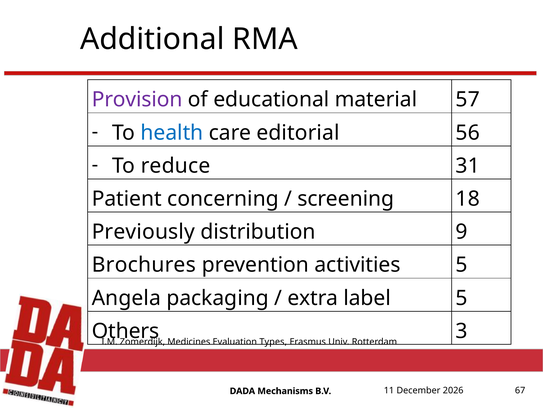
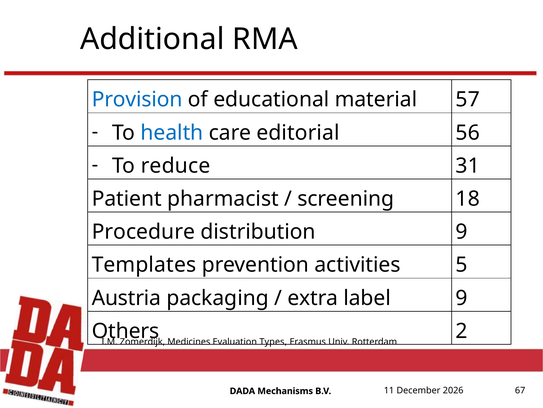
Provision colour: purple -> blue
concerning: concerning -> pharmacist
Previously: Previously -> Procedure
Brochures: Brochures -> Templates
Angela: Angela -> Austria
label 5: 5 -> 9
3: 3 -> 2
